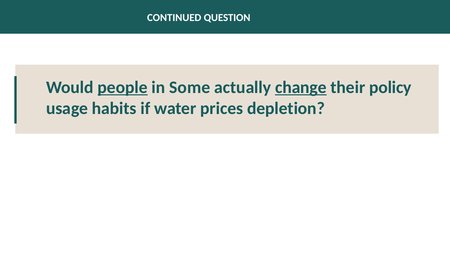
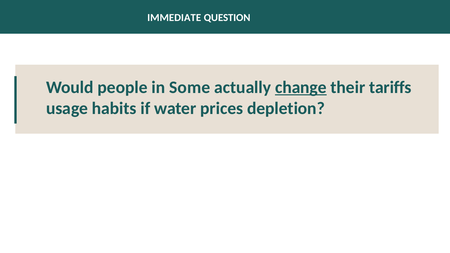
CONTINUED: CONTINUED -> IMMEDIATE
people underline: present -> none
policy: policy -> tariffs
